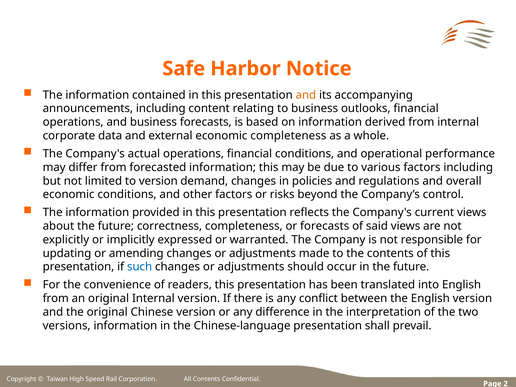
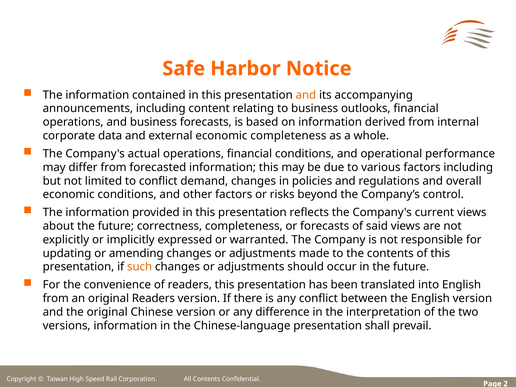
to version: version -> conflict
such colour: blue -> orange
original Internal: Internal -> Readers
